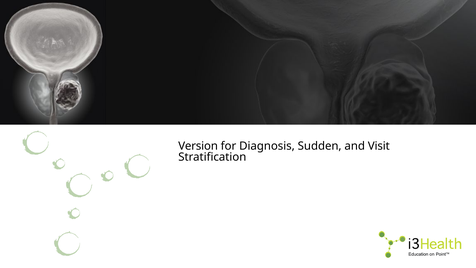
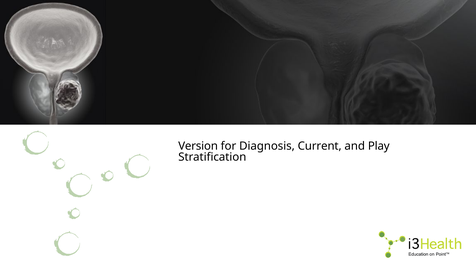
Sudden: Sudden -> Current
Visit: Visit -> Play
